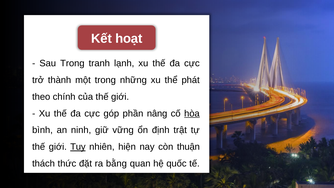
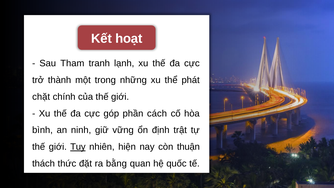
Sau Trong: Trong -> Tham
theo: theo -> chặt
nâng: nâng -> cách
hòa underline: present -> none
